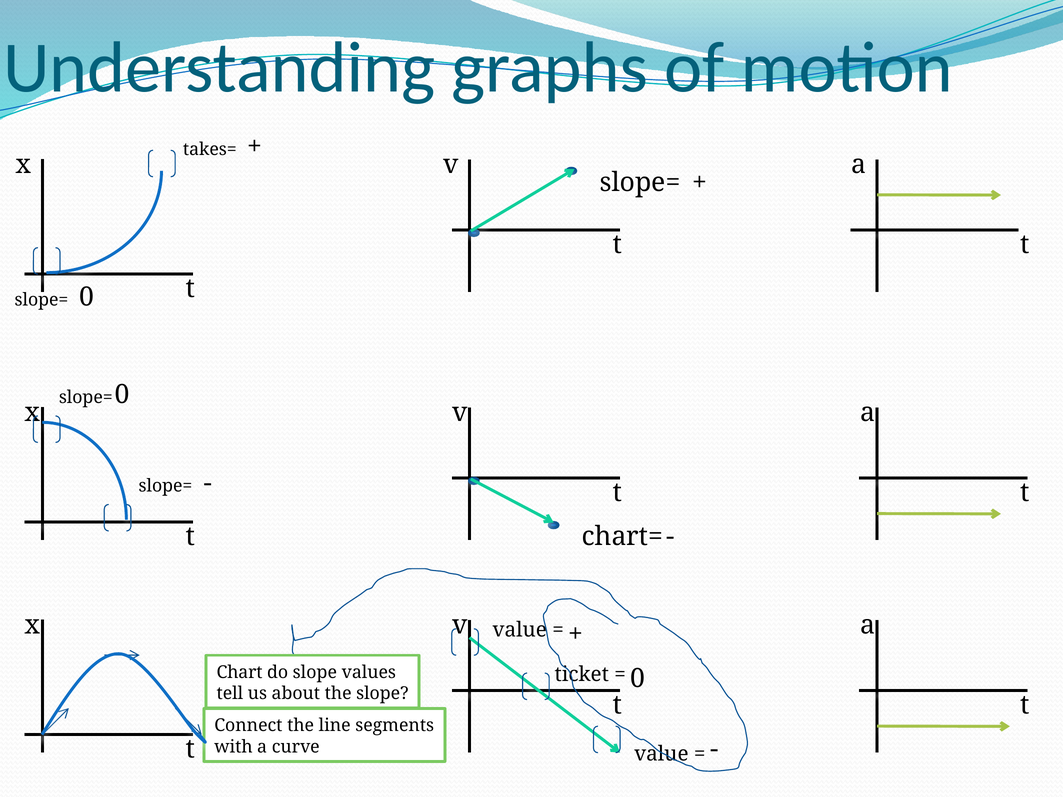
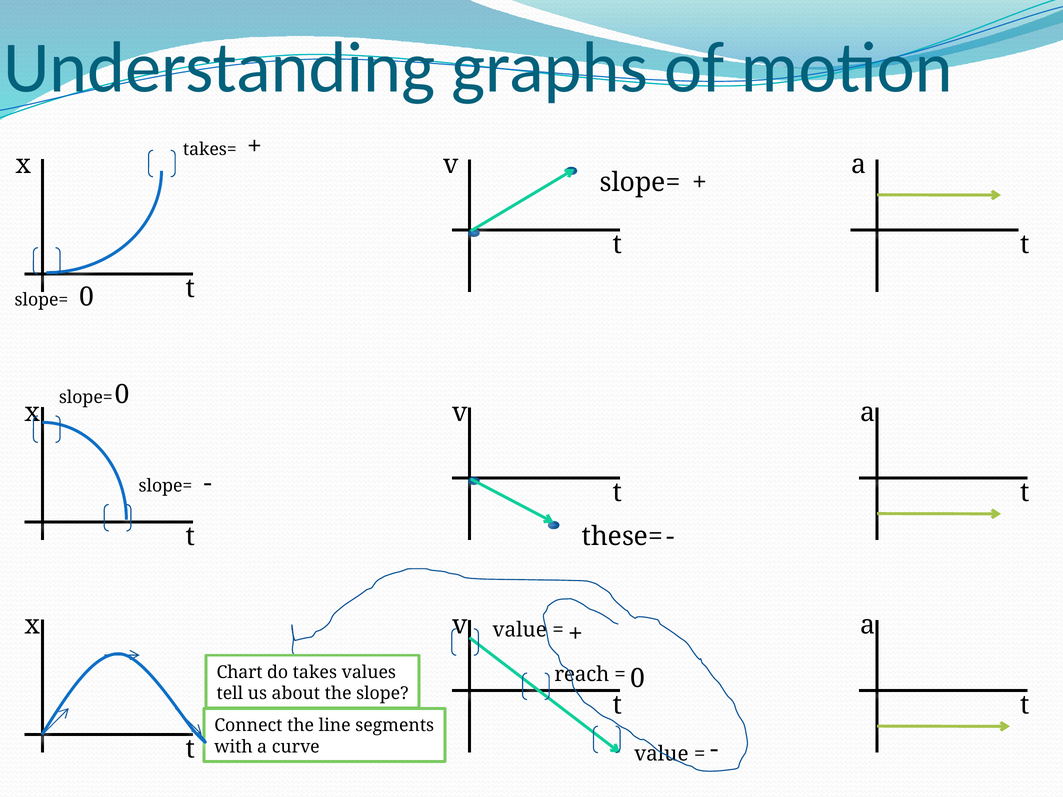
chart=: chart= -> these=
do slope: slope -> takes
ticket: ticket -> reach
